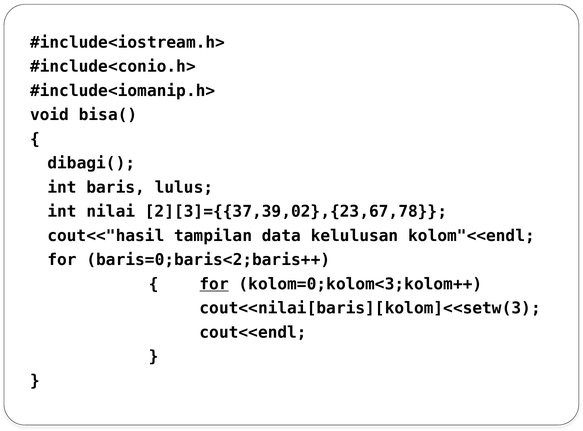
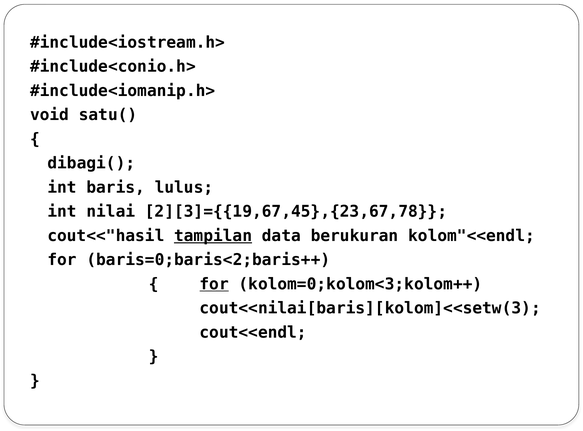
bisa(: bisa( -> satu(
2][3]={{37,39,02},{23,67,78: 2][3]={{37,39,02},{23,67,78 -> 2][3]={{19,67,45},{23,67,78
tampilan underline: none -> present
kelulusan: kelulusan -> berukuran
